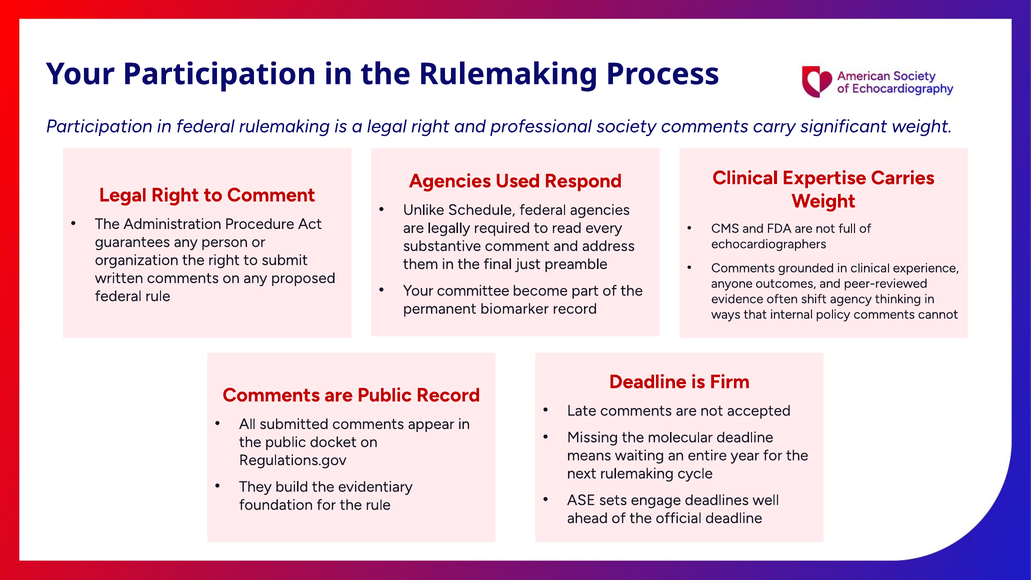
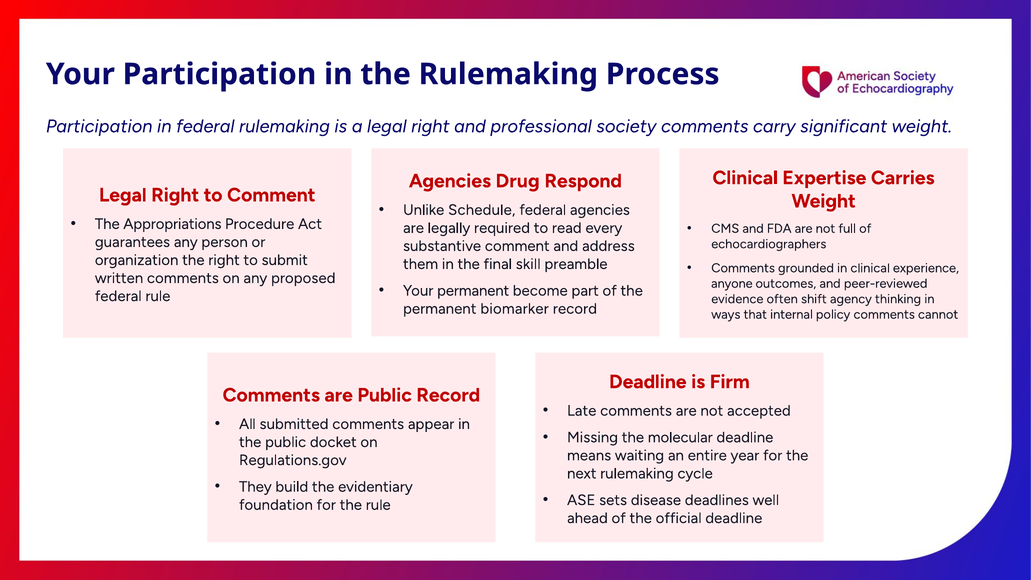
Used: Used -> Drug
Administration: Administration -> Appropriations
just: just -> skill
Your committee: committee -> permanent
engage: engage -> disease
